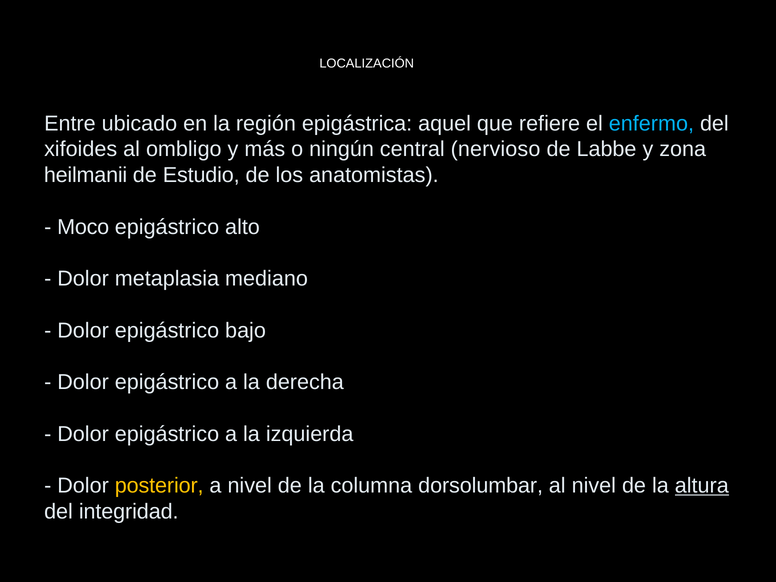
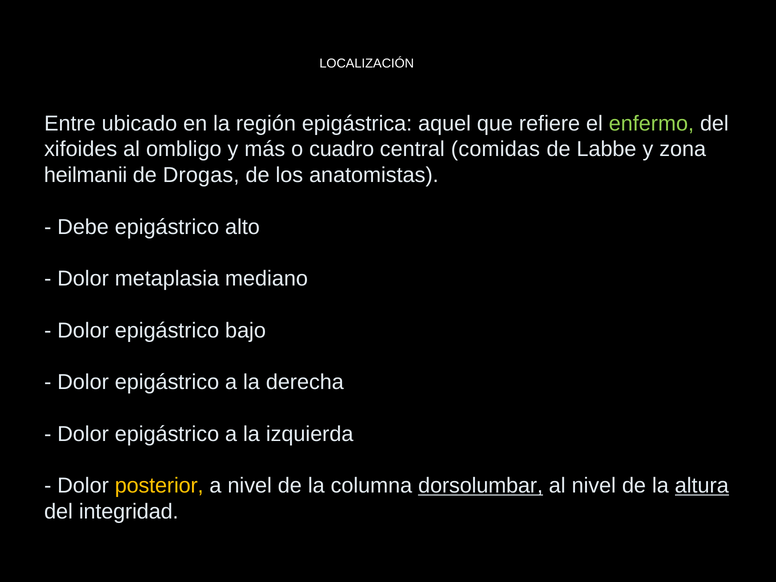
enfermo colour: light blue -> light green
ningún: ningún -> cuadro
nervioso: nervioso -> comidas
Estudio: Estudio -> Drogas
Moco: Moco -> Debe
dorsolumbar underline: none -> present
